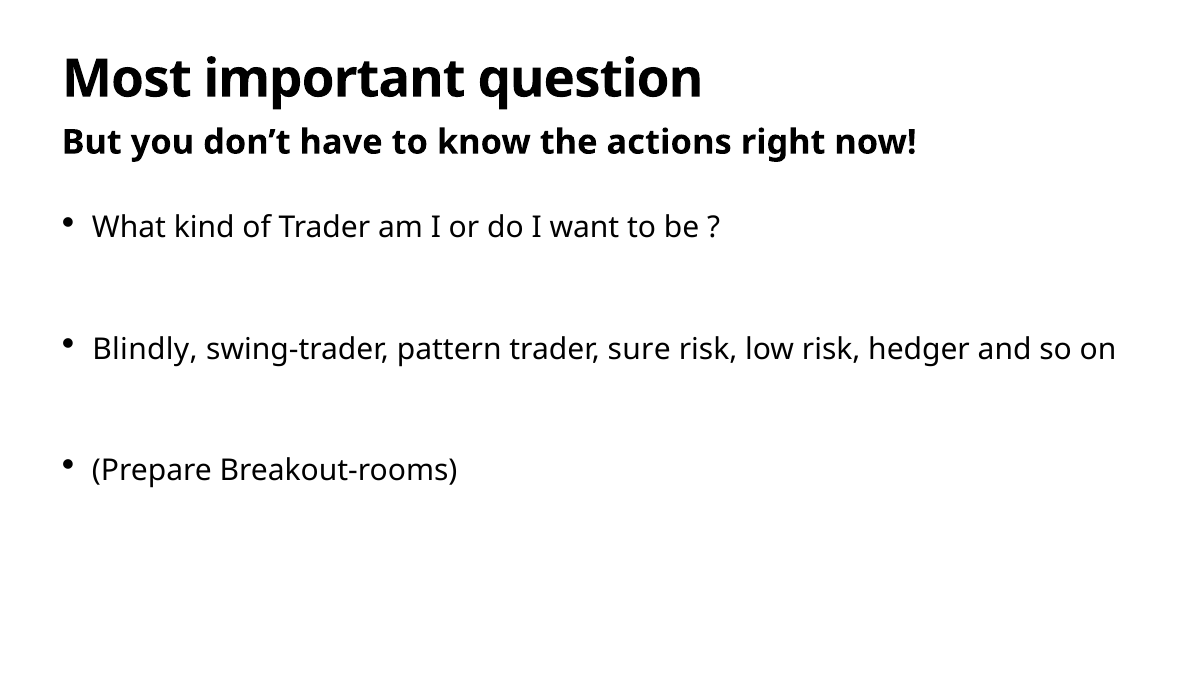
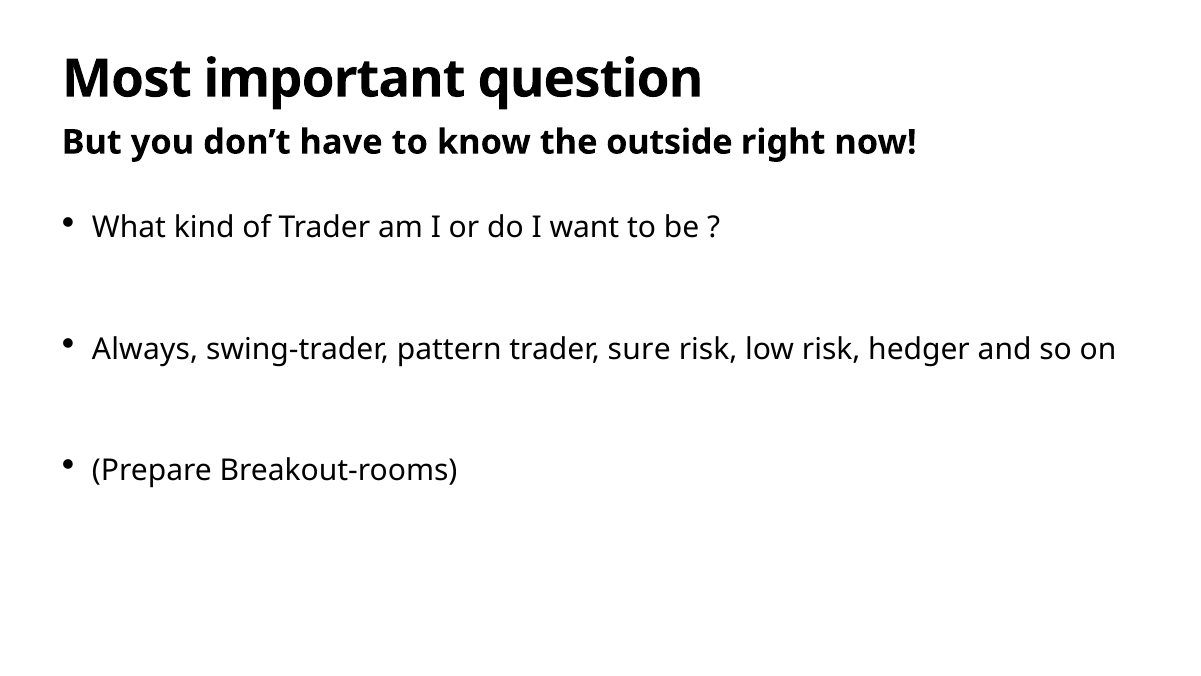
actions: actions -> outside
Blindly: Blindly -> Always
